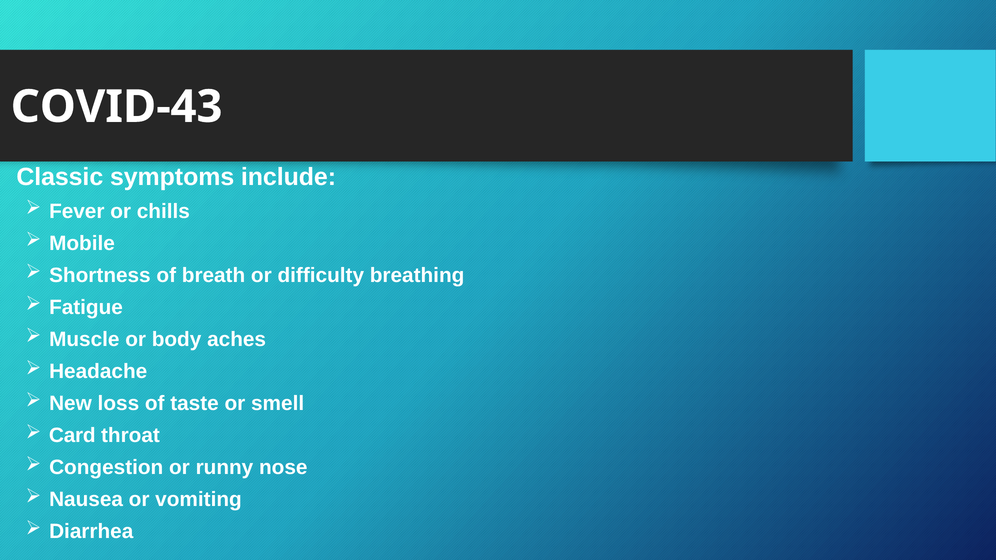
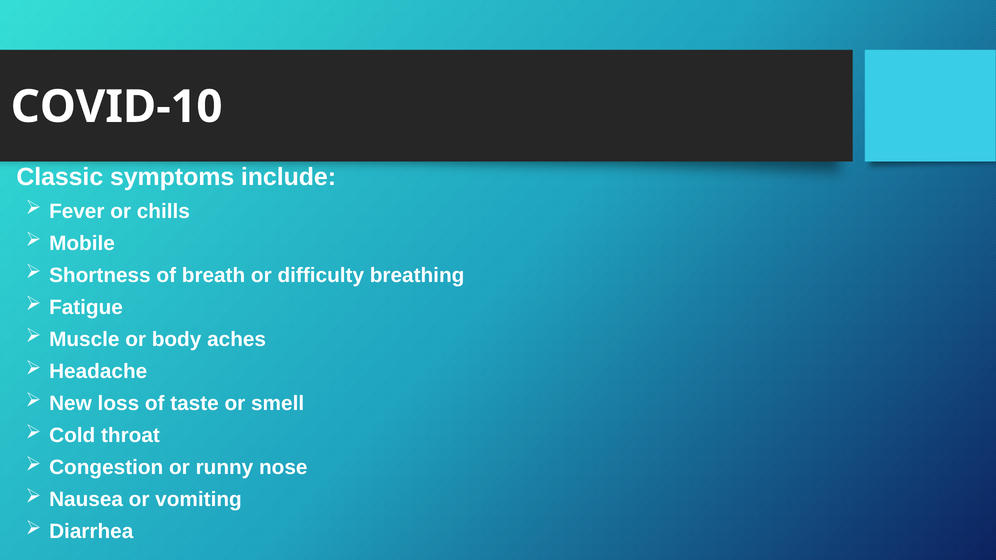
COVID-43: COVID-43 -> COVID-10
Card: Card -> Cold
